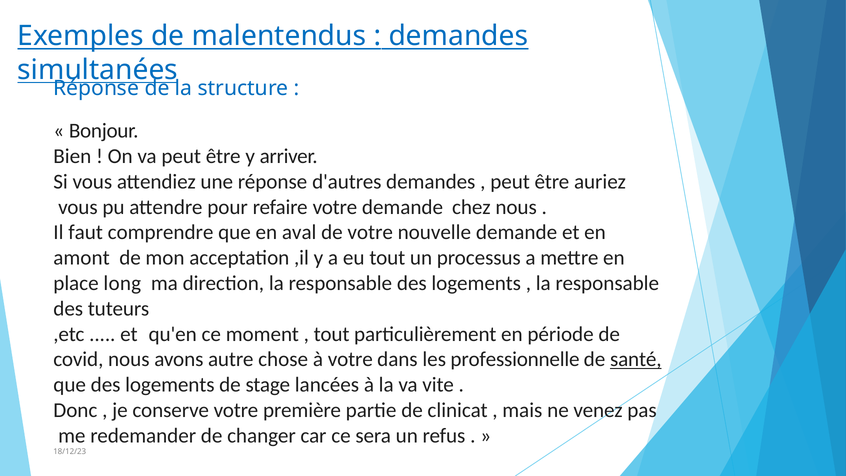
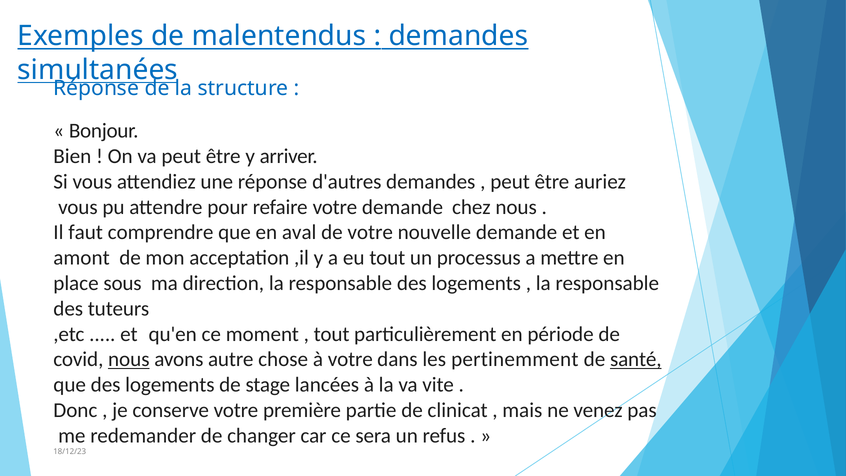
long: long -> sous
nous at (129, 359) underline: none -> present
professionnelle: professionnelle -> pertinemment
